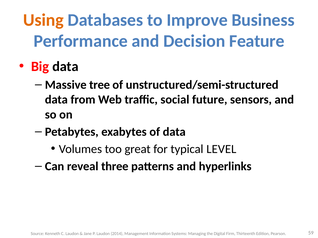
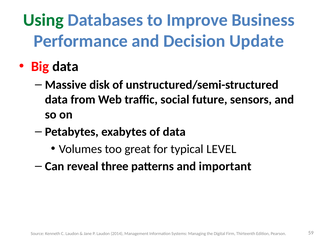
Using colour: orange -> green
Feature: Feature -> Update
tree: tree -> disk
hyperlinks: hyperlinks -> important
